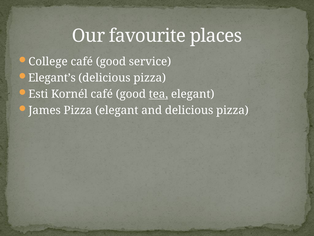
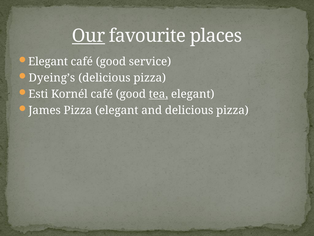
Our underline: none -> present
College at (48, 61): College -> Elegant
Elegant’s: Elegant’s -> Dyeing’s
